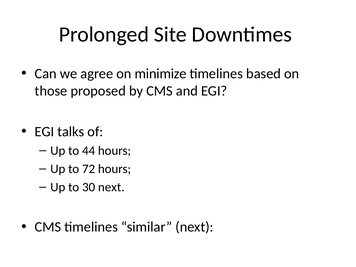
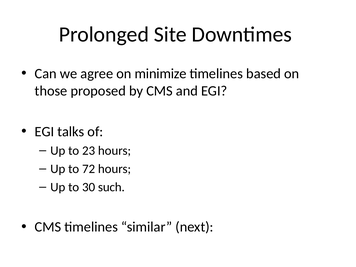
44: 44 -> 23
30 next: next -> such
